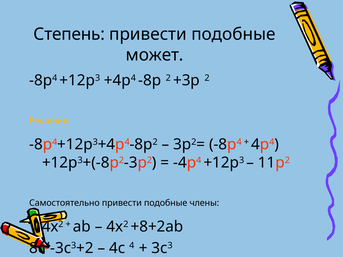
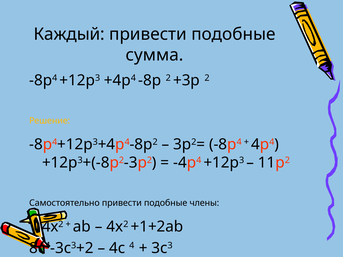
Степень: Степень -> Каждый
может: может -> сумма
+8+2ab: +8+2ab -> +1+2ab
